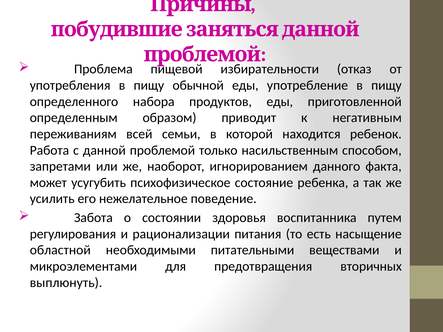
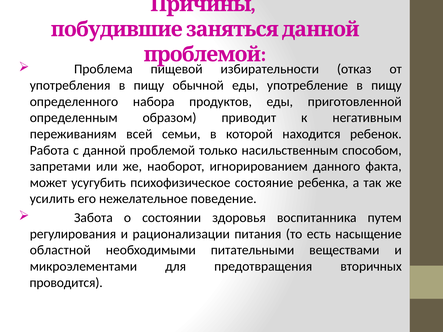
выплюнуть: выплюнуть -> проводится
